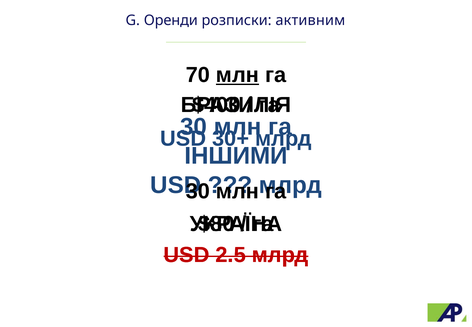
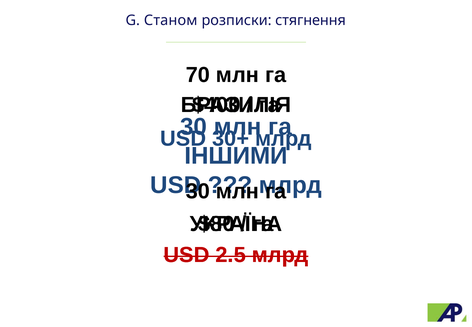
Оренди: Оренди -> Станом
активним: активним -> стягнення
млн at (238, 75) underline: present -> none
